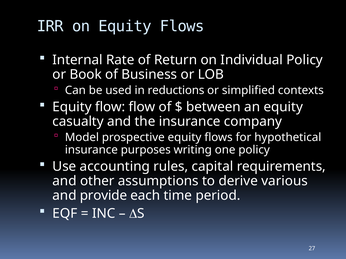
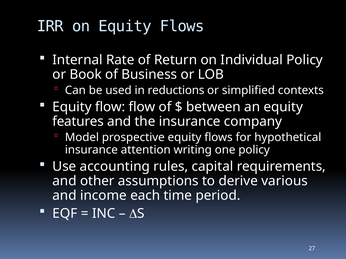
casualty: casualty -> features
purposes: purposes -> attention
provide: provide -> income
